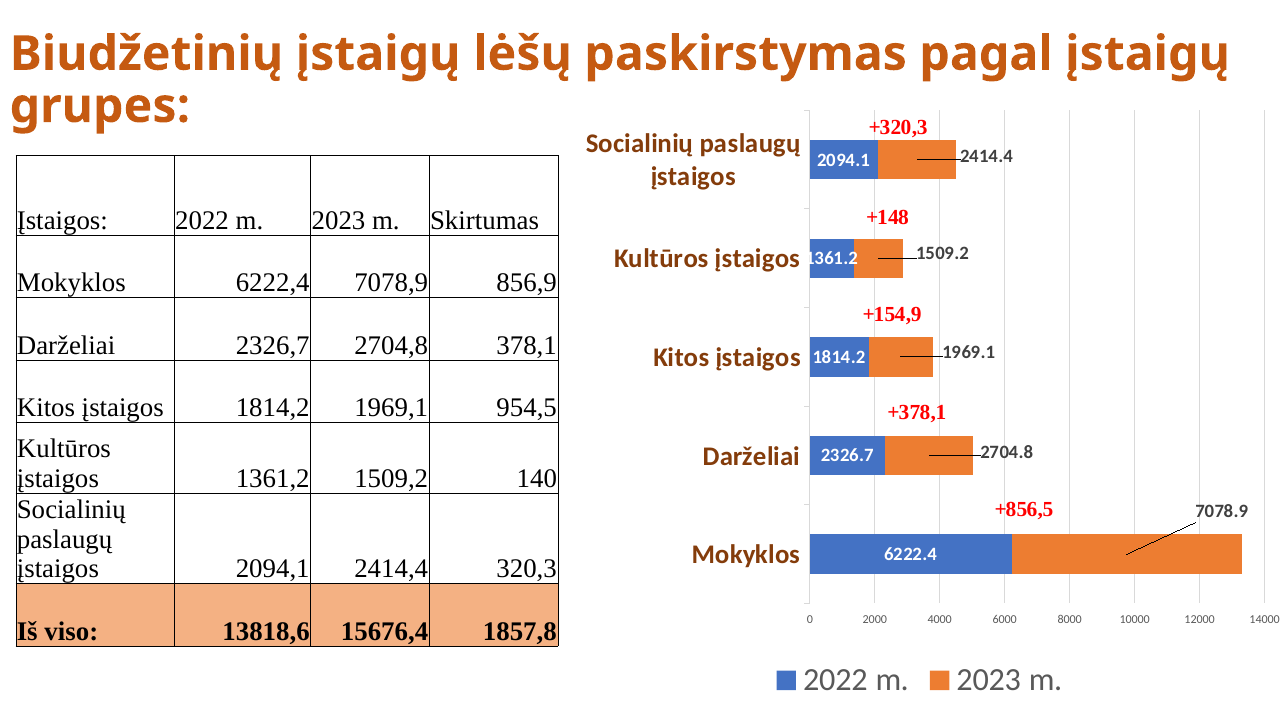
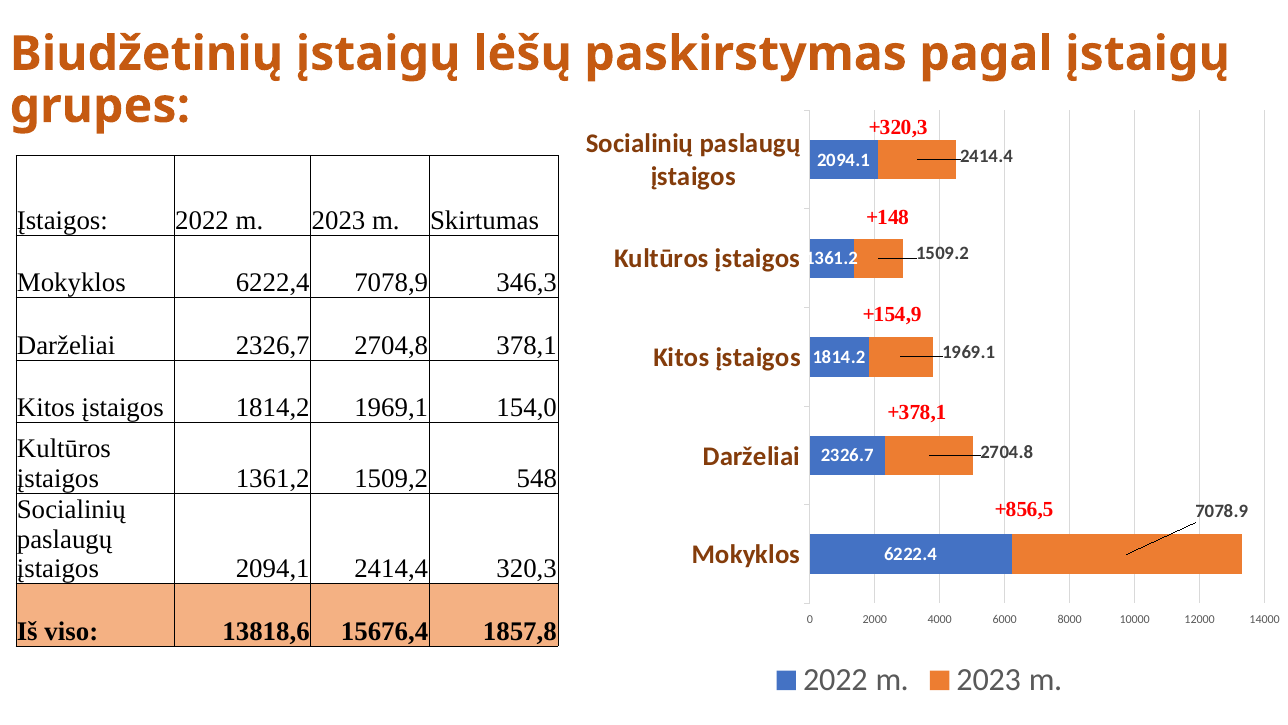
856,9: 856,9 -> 346,3
954,5: 954,5 -> 154,0
140: 140 -> 548
